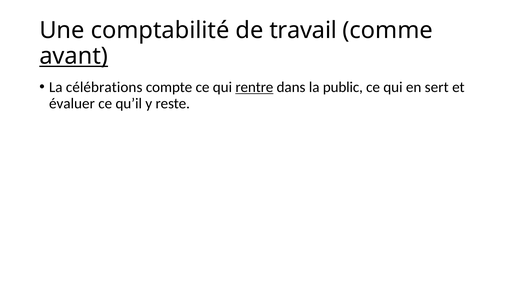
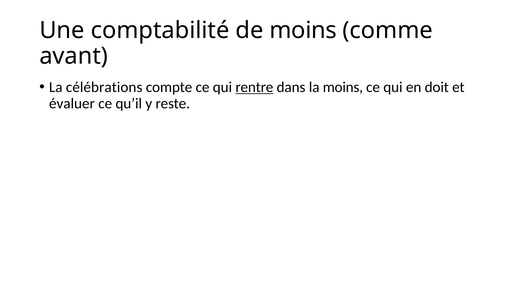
de travail: travail -> moins
avant underline: present -> none
la public: public -> moins
sert: sert -> doit
